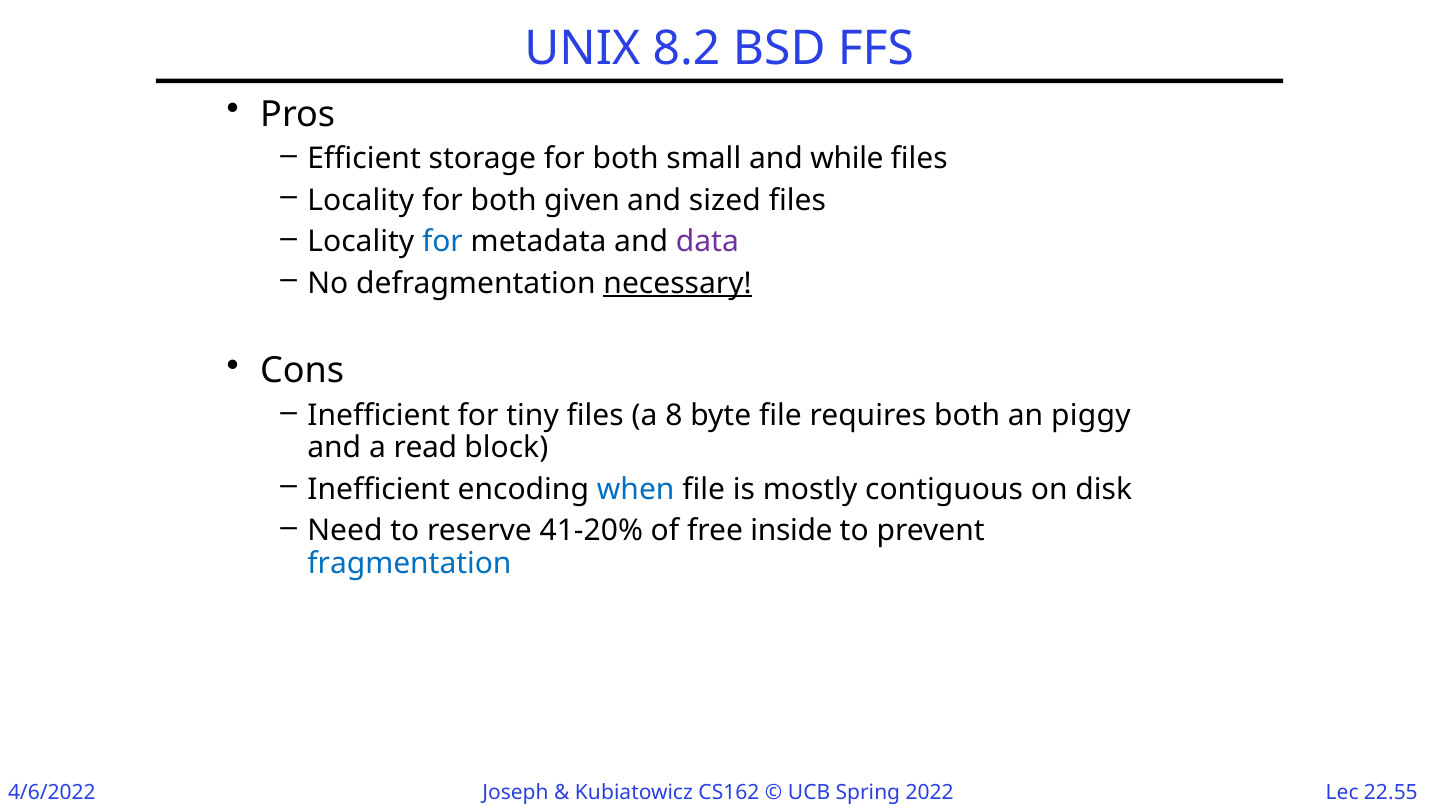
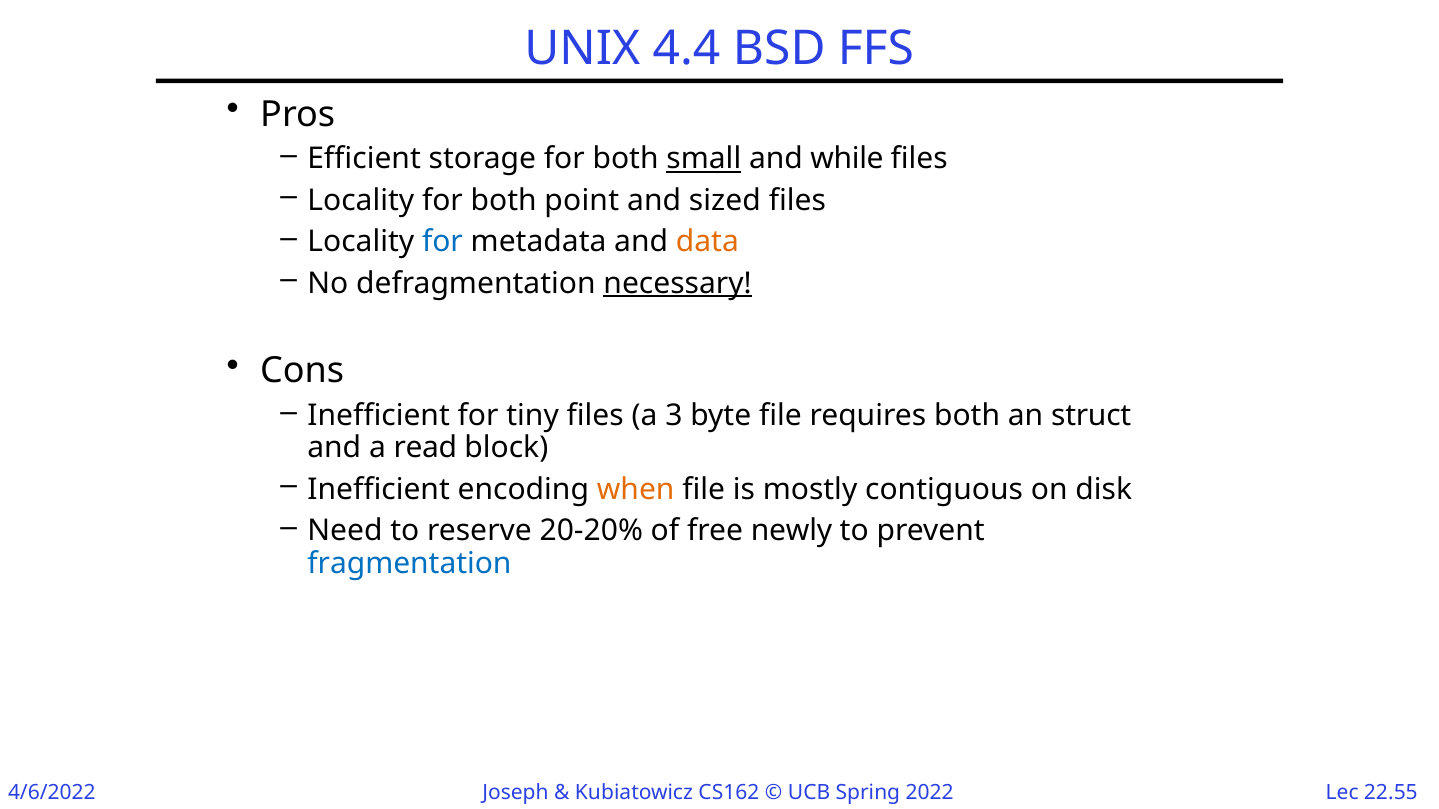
8.2: 8.2 -> 4.4
small underline: none -> present
given: given -> point
data colour: purple -> orange
8: 8 -> 3
piggy: piggy -> struct
when colour: blue -> orange
41-20%: 41-20% -> 20-20%
inside: inside -> newly
